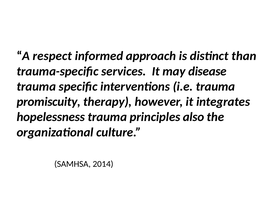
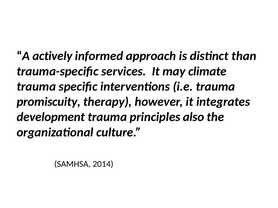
respect: respect -> actively
disease: disease -> climate
hopelessness: hopelessness -> development
